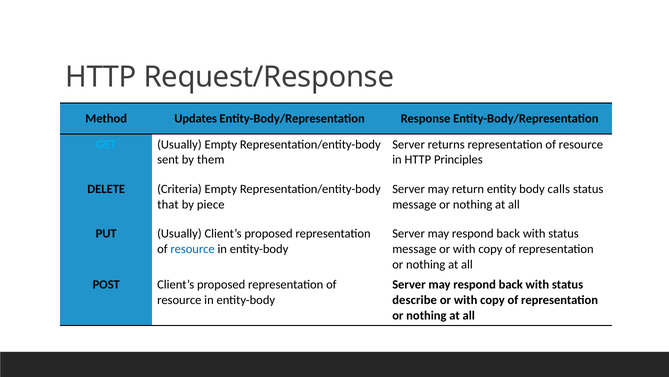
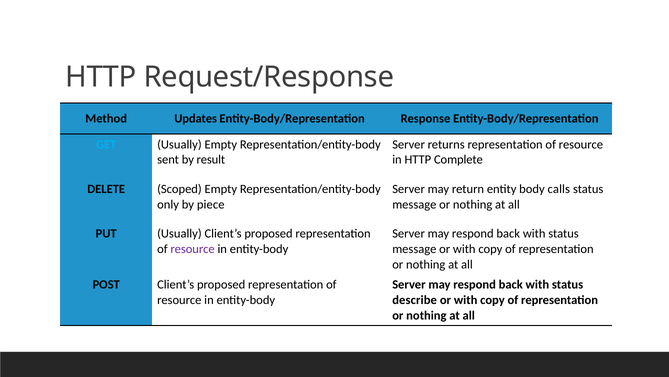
them: them -> result
Principles: Principles -> Complete
Criteria: Criteria -> Scoped
that: that -> only
resource at (193, 249) colour: blue -> purple
